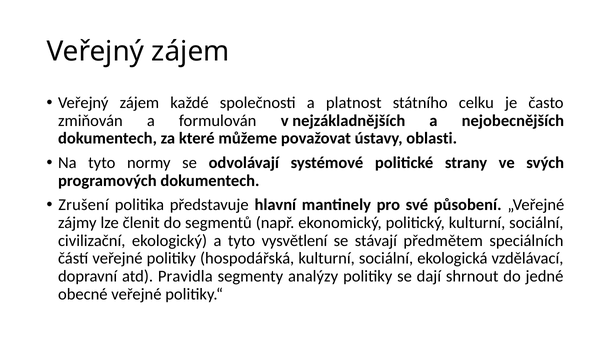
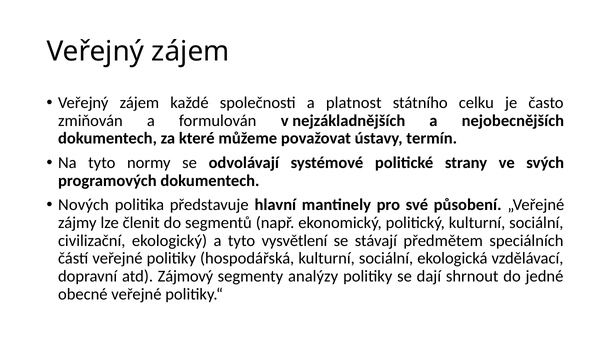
oblasti: oblasti -> termín
Zrušení: Zrušení -> Nových
Pravidla: Pravidla -> Zájmový
